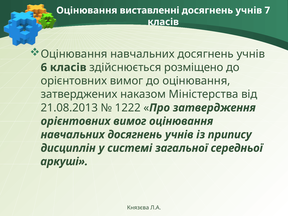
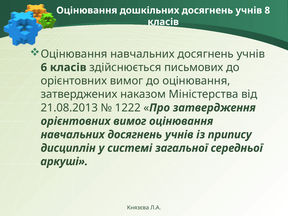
виставленні: виставленні -> дошкільних
7: 7 -> 8
розміщено: розміщено -> письмових
